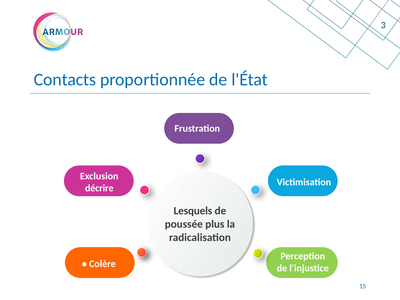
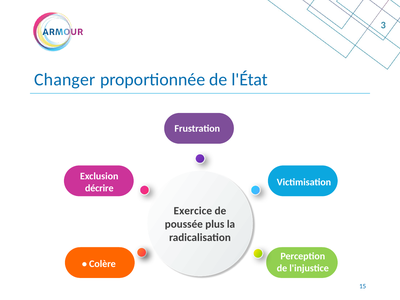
Contacts: Contacts -> Changer
Lesquels: Lesquels -> Exercice
